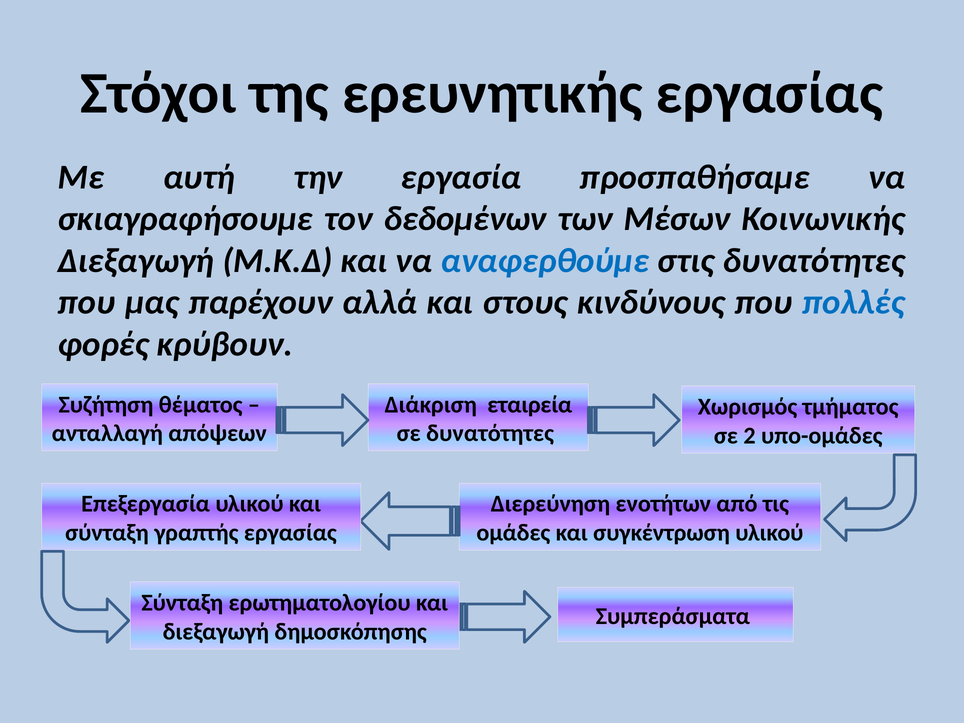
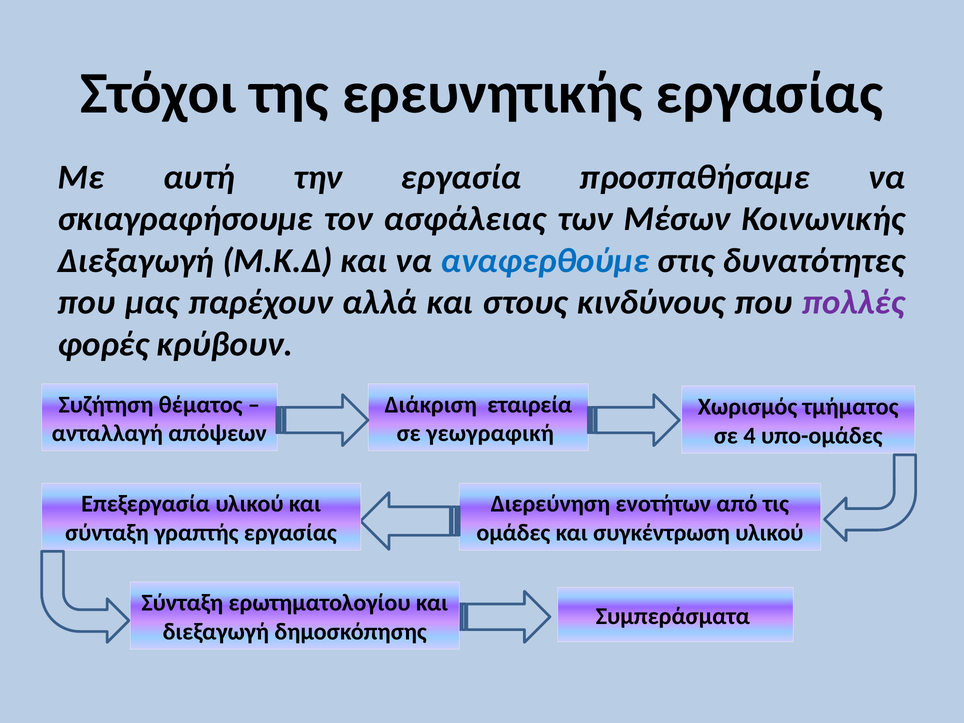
δεδομένων: δεδομένων -> ασφάλειας
πολλές colour: blue -> purple
σε δυνατότητες: δυνατότητες -> γεωγραφική
2: 2 -> 4
